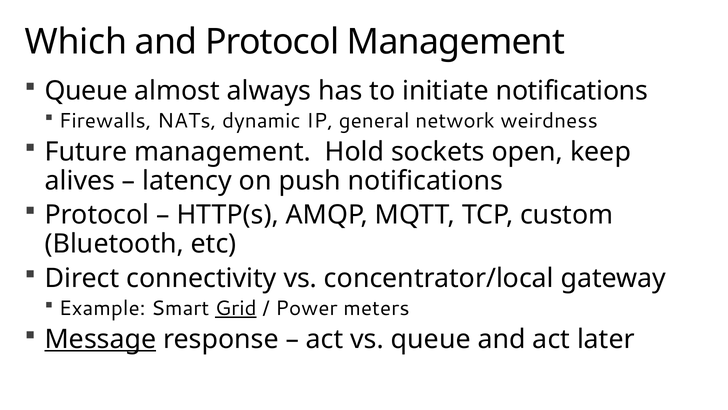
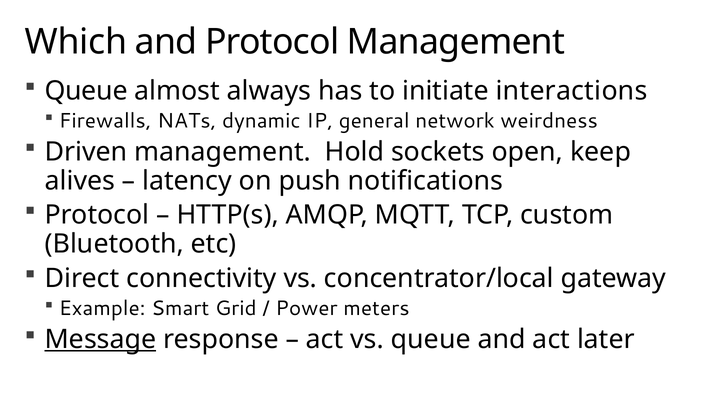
initiate notifications: notifications -> interactions
Future: Future -> Driven
Grid underline: present -> none
